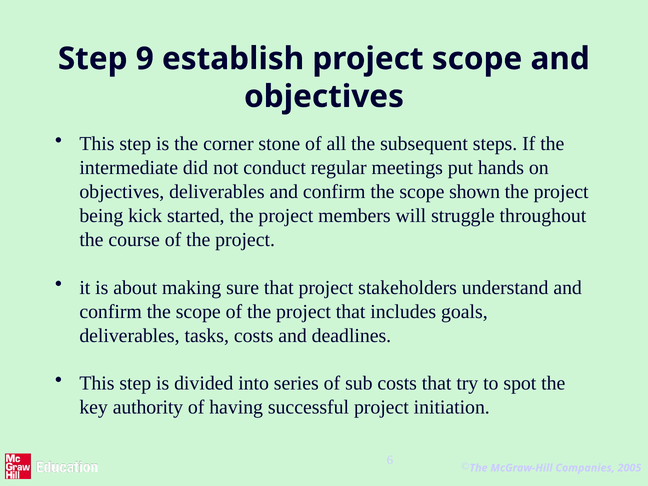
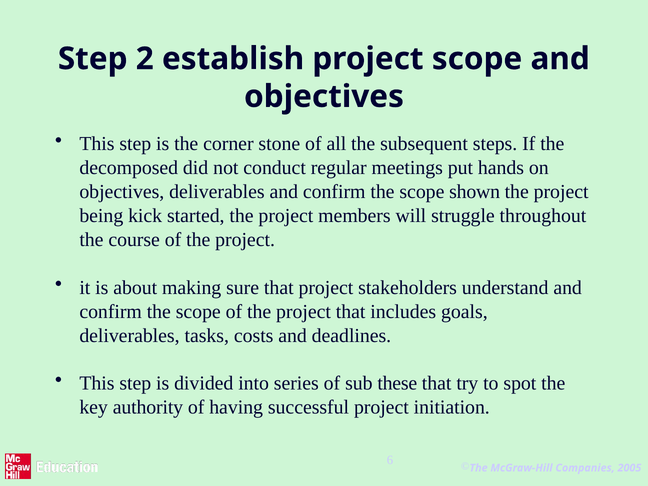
9: 9 -> 2
intermediate: intermediate -> decomposed
sub costs: costs -> these
